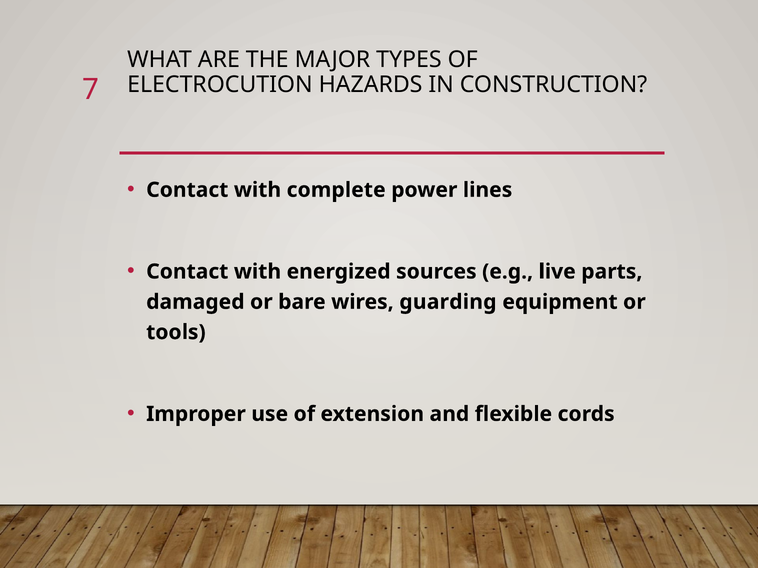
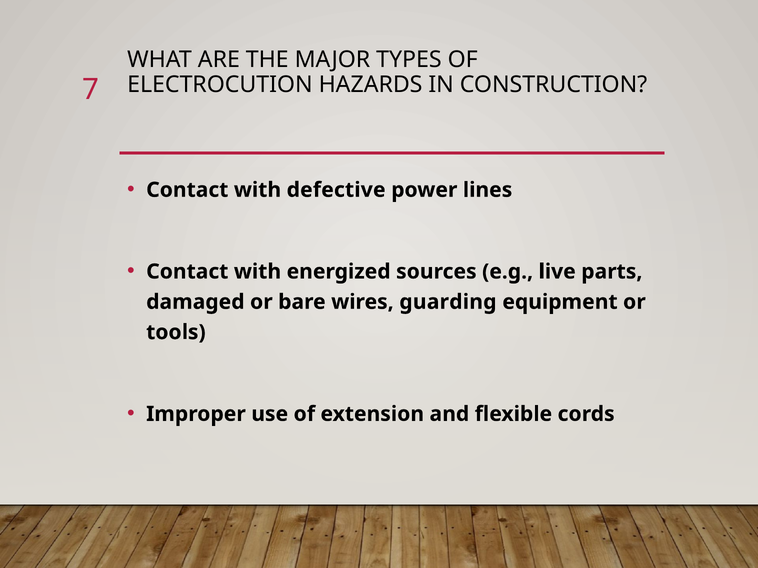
complete: complete -> defective
